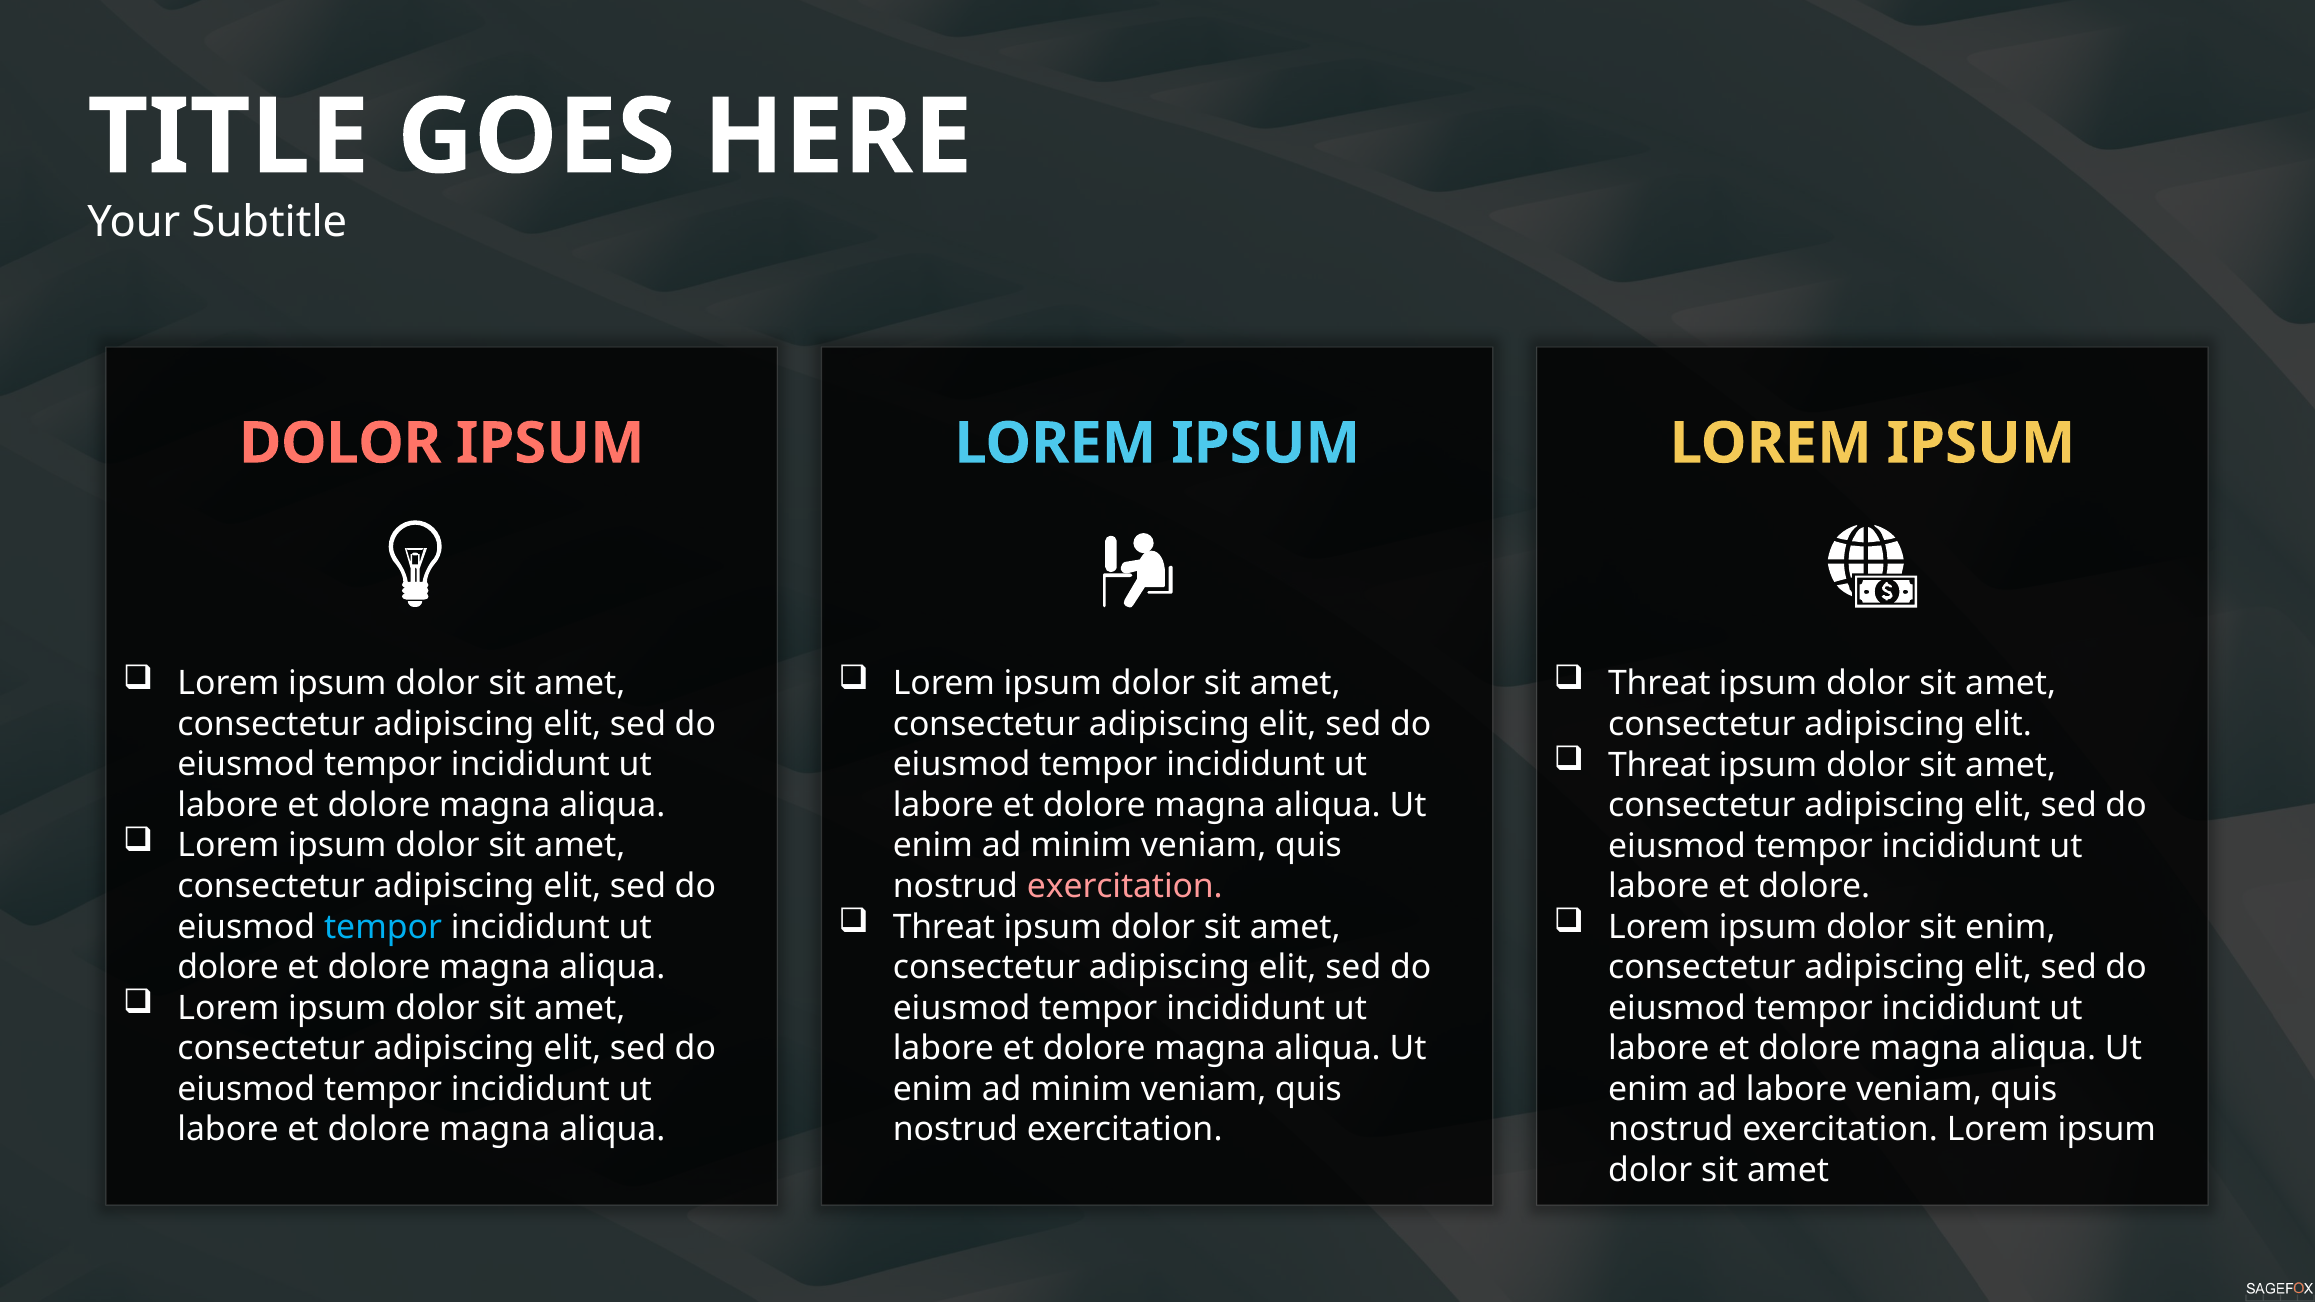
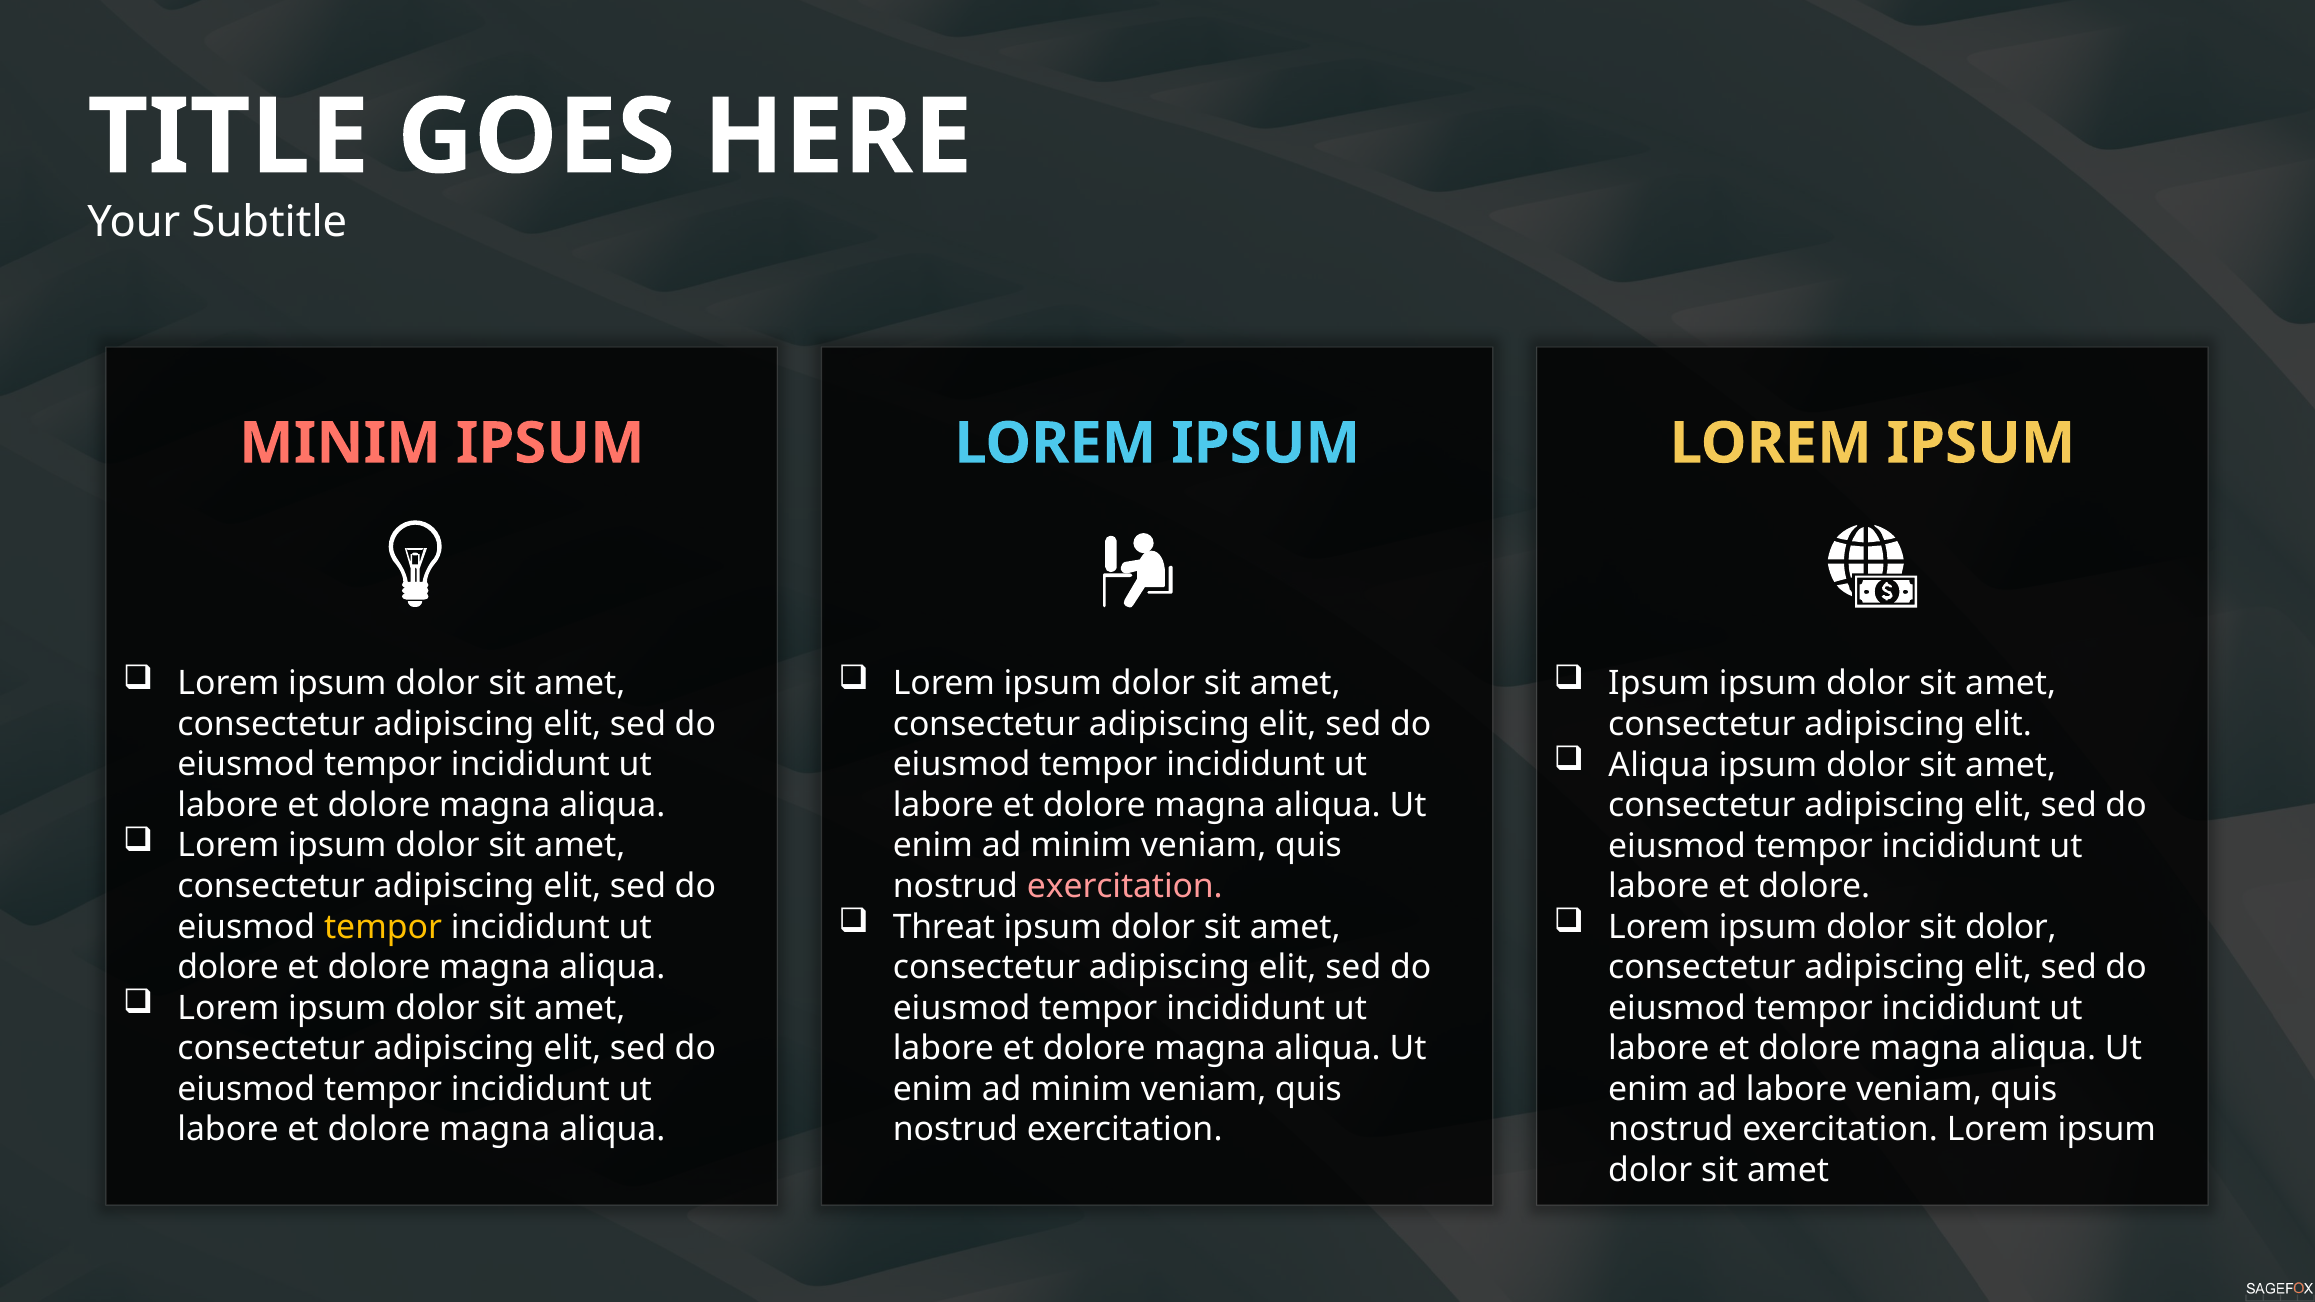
DOLOR at (340, 444): DOLOR -> MINIM
Threat at (1659, 684): Threat -> Ipsum
Threat at (1659, 765): Threat -> Aliqua
sit enim: enim -> dolor
tempor at (383, 927) colour: light blue -> yellow
